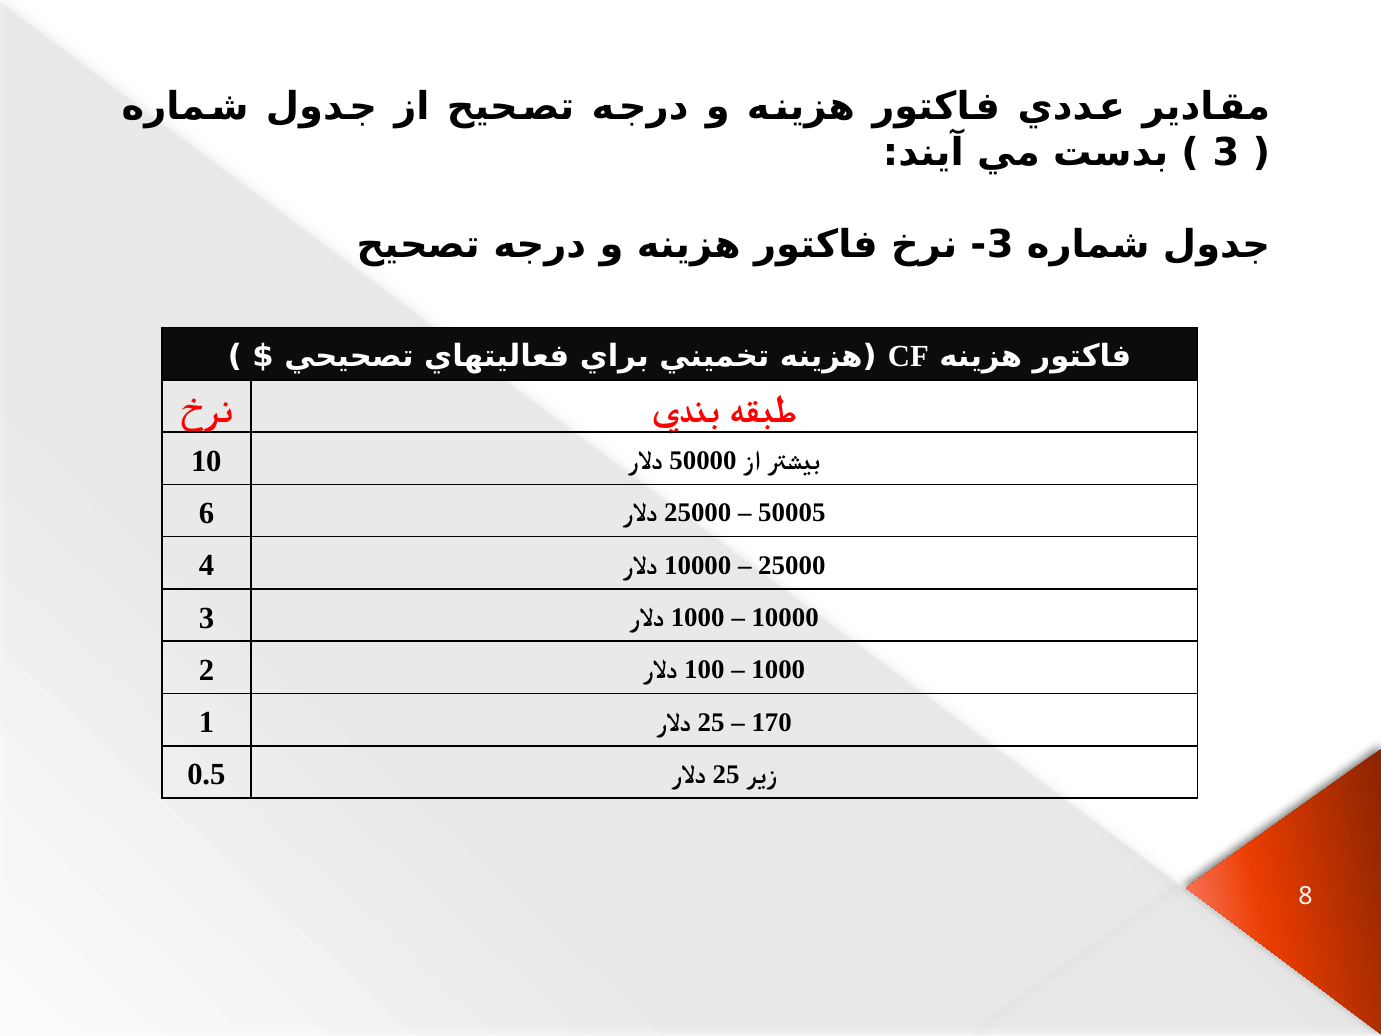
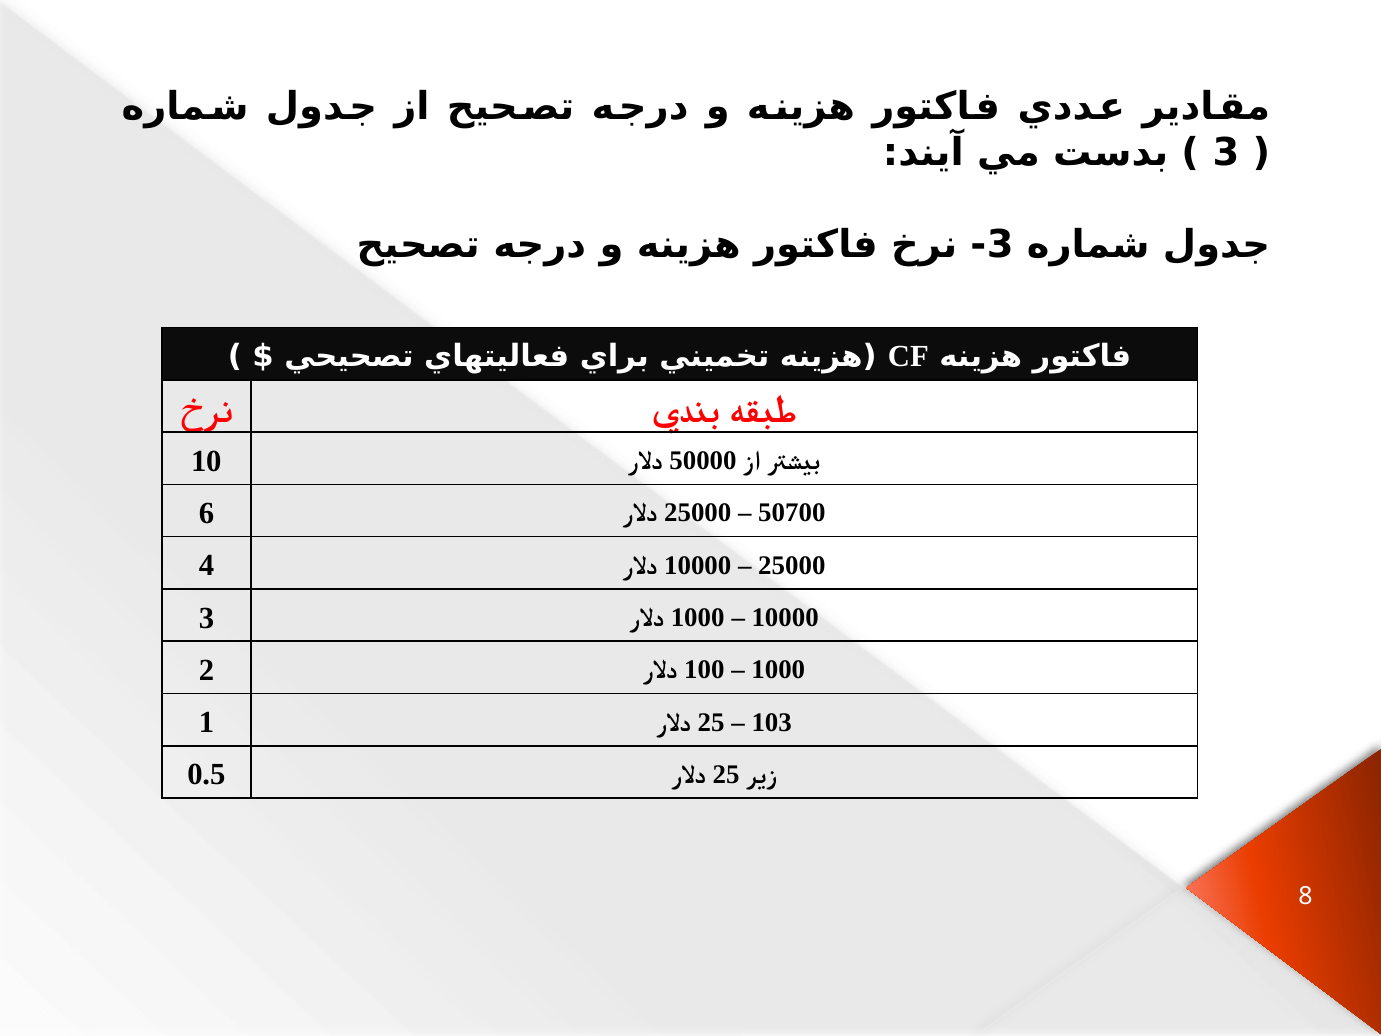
50005: 50005 -> 50700
170: 170 -> 103
